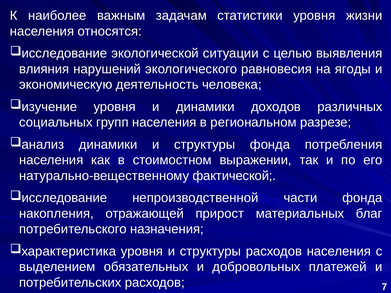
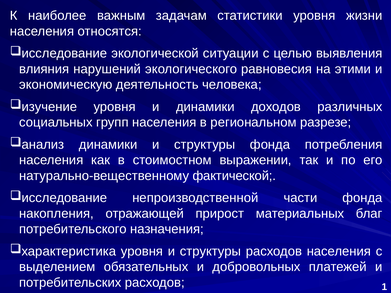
ягоды: ягоды -> этими
7: 7 -> 1
